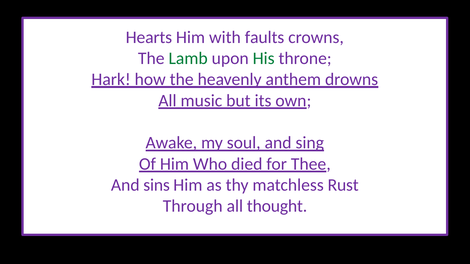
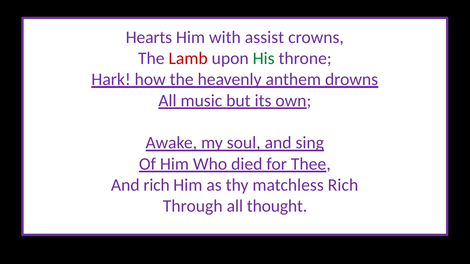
faults: faults -> assist
Lamb colour: green -> red
And sins: sins -> rich
matchless Rust: Rust -> Rich
